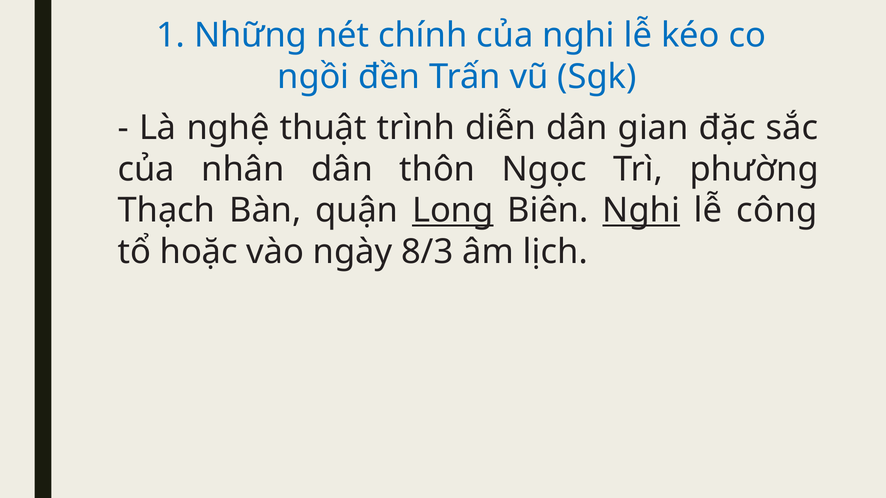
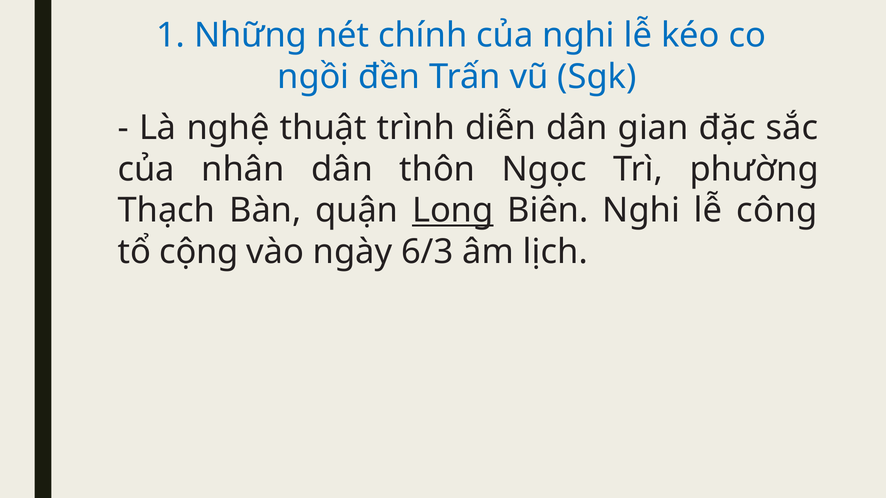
Nghi at (641, 211) underline: present -> none
hoặc: hoặc -> cộng
8/3: 8/3 -> 6/3
